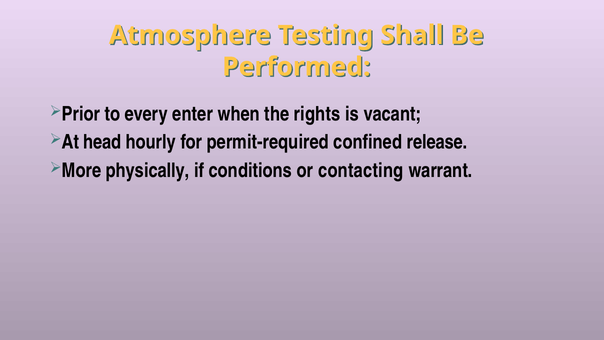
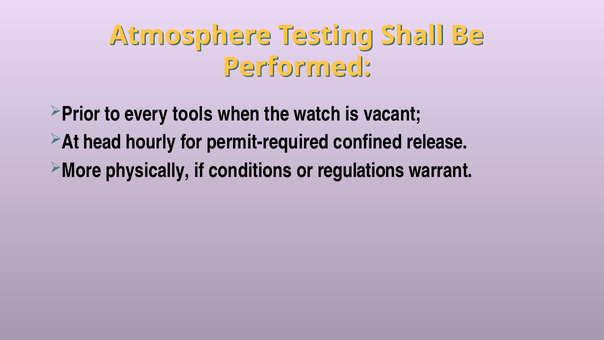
enter: enter -> tools
rights: rights -> watch
contacting: contacting -> regulations
